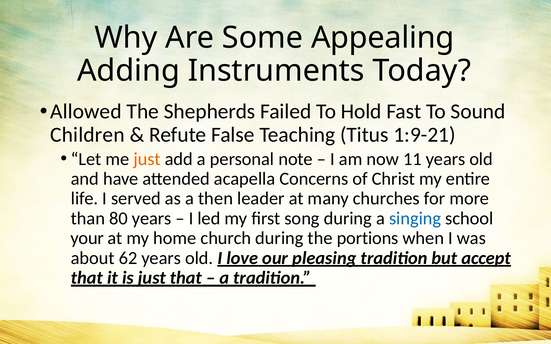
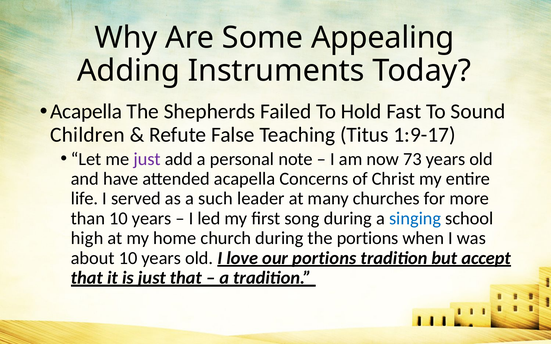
Allowed at (86, 112): Allowed -> Acapella
1:9-21: 1:9-21 -> 1:9-17
just at (147, 159) colour: orange -> purple
11: 11 -> 73
then: then -> such
than 80: 80 -> 10
your: your -> high
about 62: 62 -> 10
our pleasing: pleasing -> portions
